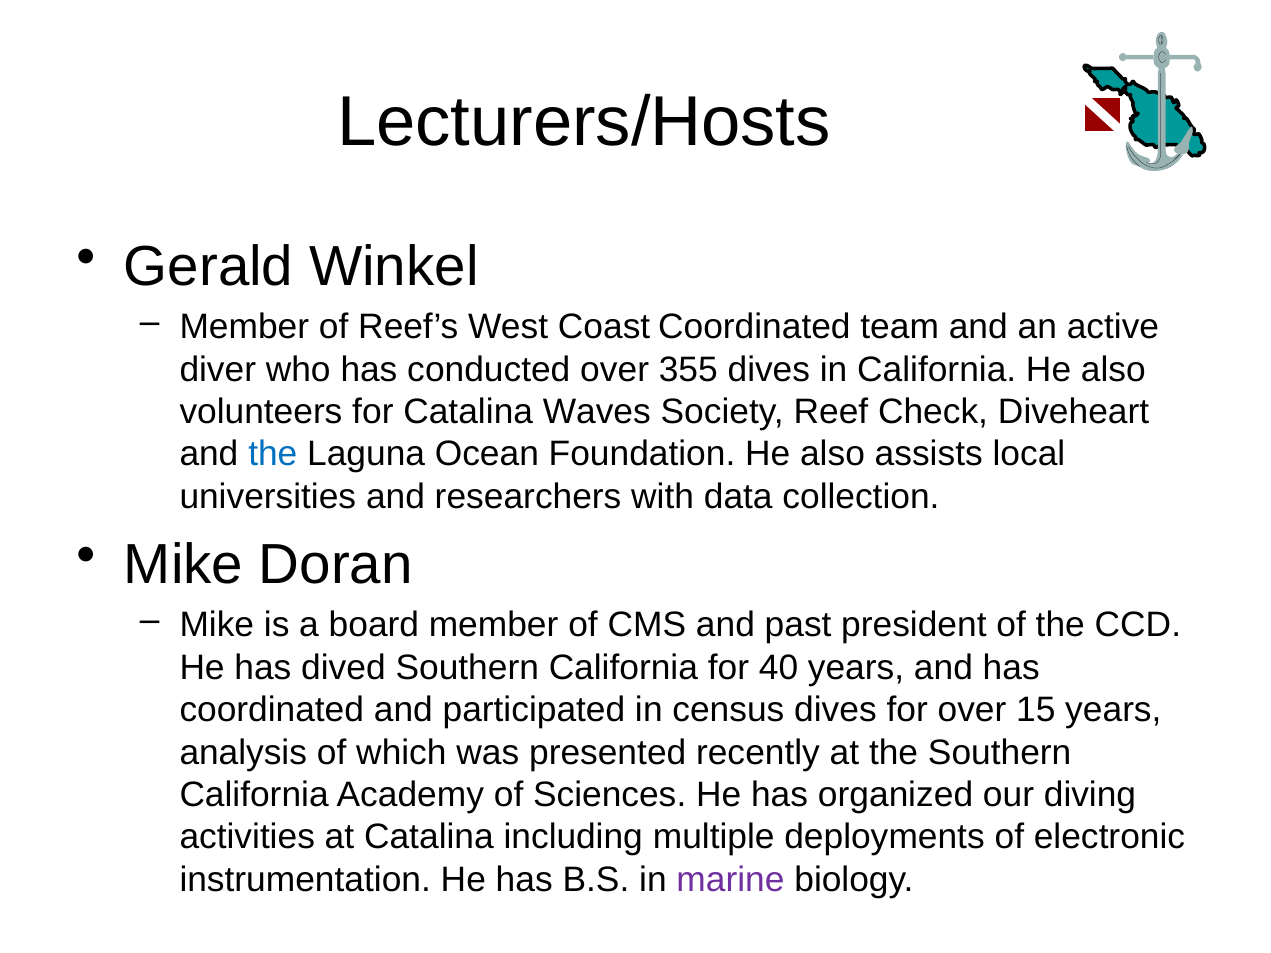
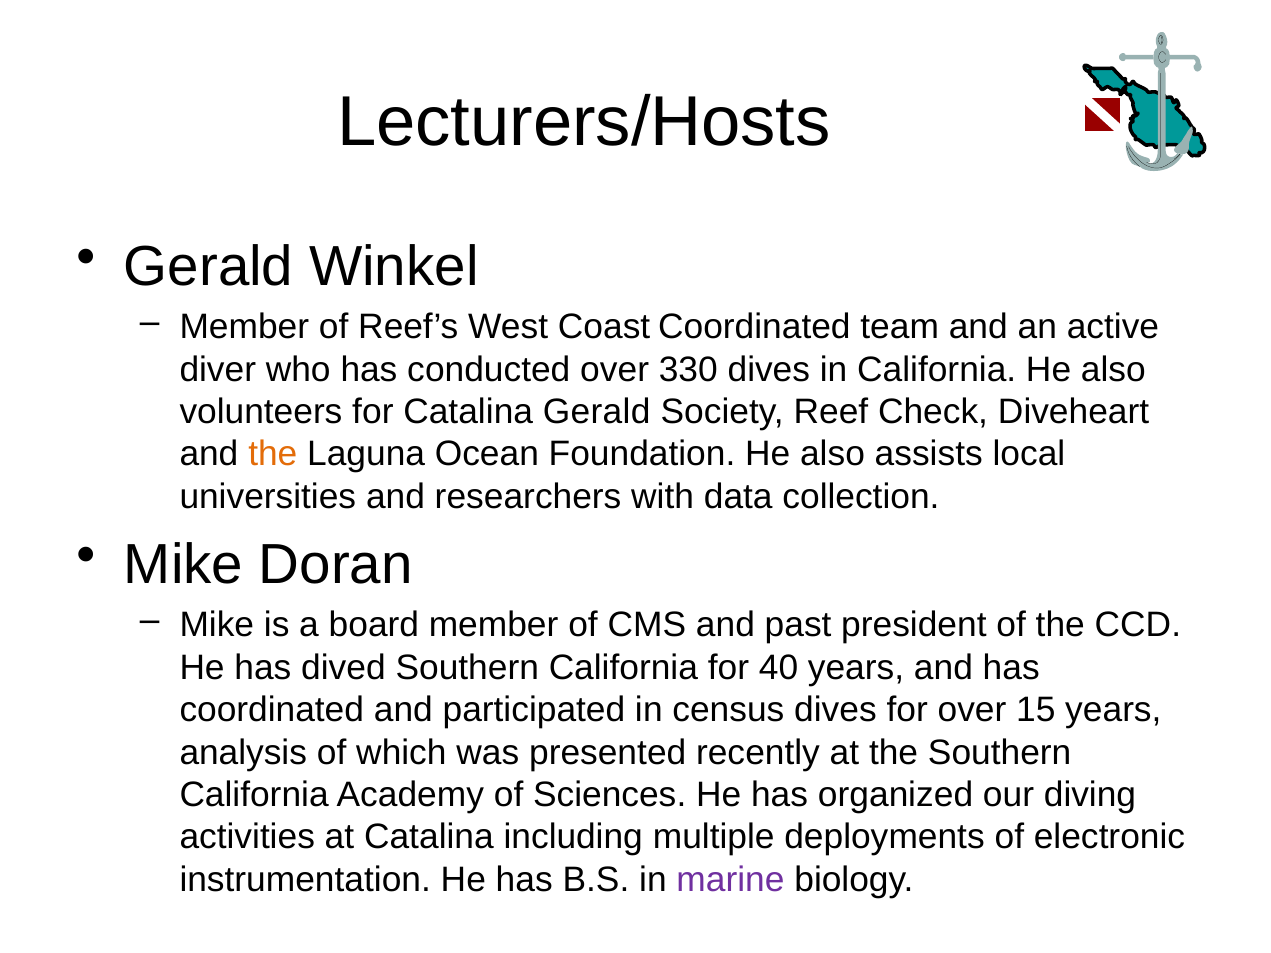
355: 355 -> 330
Catalina Waves: Waves -> Gerald
the at (273, 454) colour: blue -> orange
